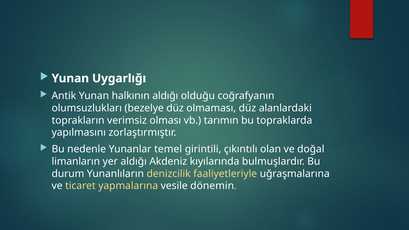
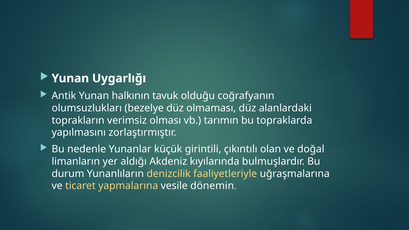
halkının aldığı: aldığı -> tavuk
temel: temel -> küçük
